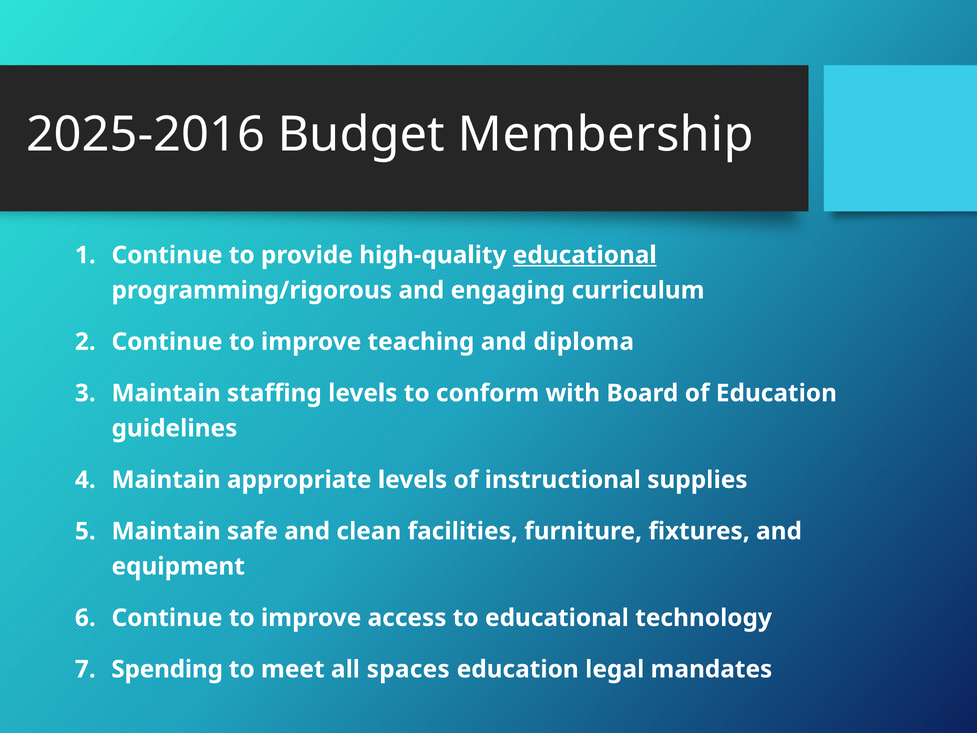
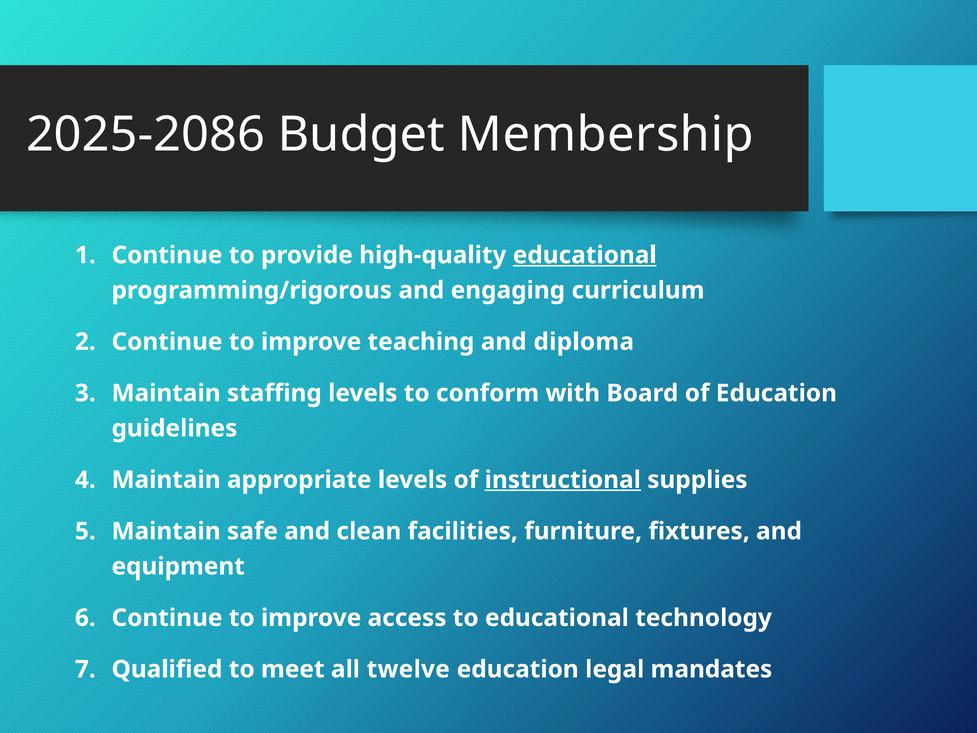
2025-2016: 2025-2016 -> 2025-2086
instructional underline: none -> present
Spending: Spending -> Qualified
spaces: spaces -> twelve
